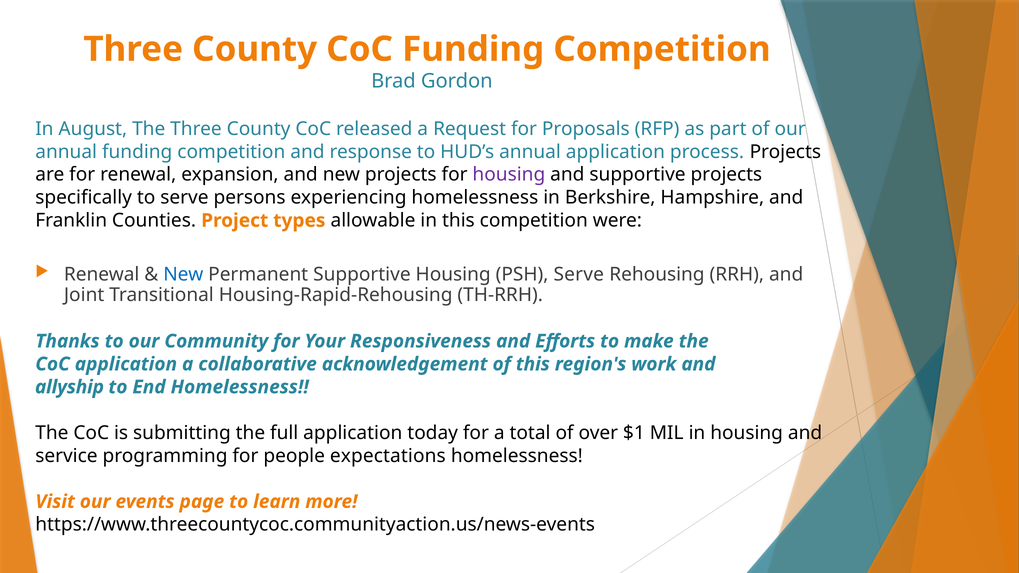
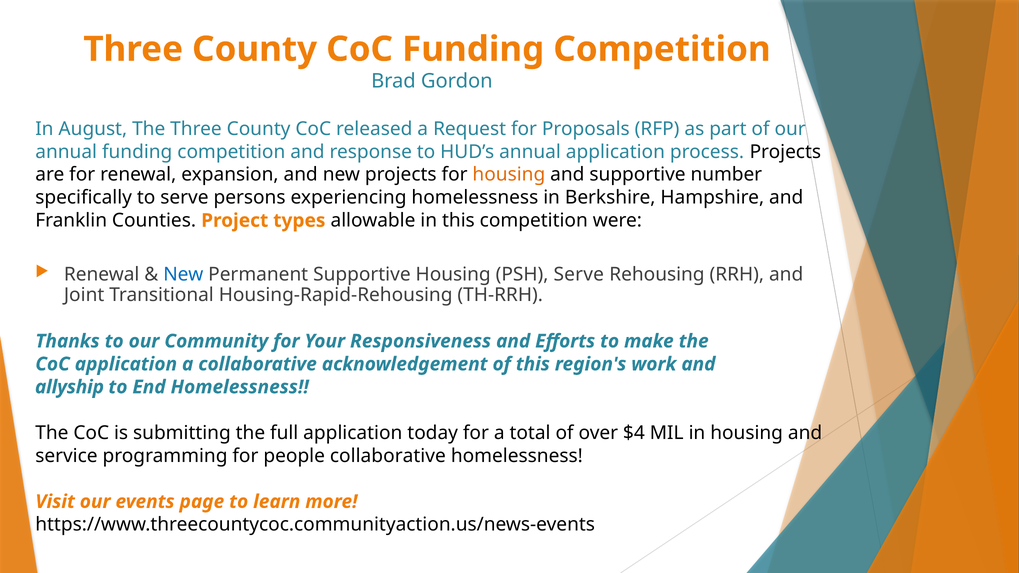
housing at (509, 175) colour: purple -> orange
supportive projects: projects -> number
$1: $1 -> $4
people expectations: expectations -> collaborative
